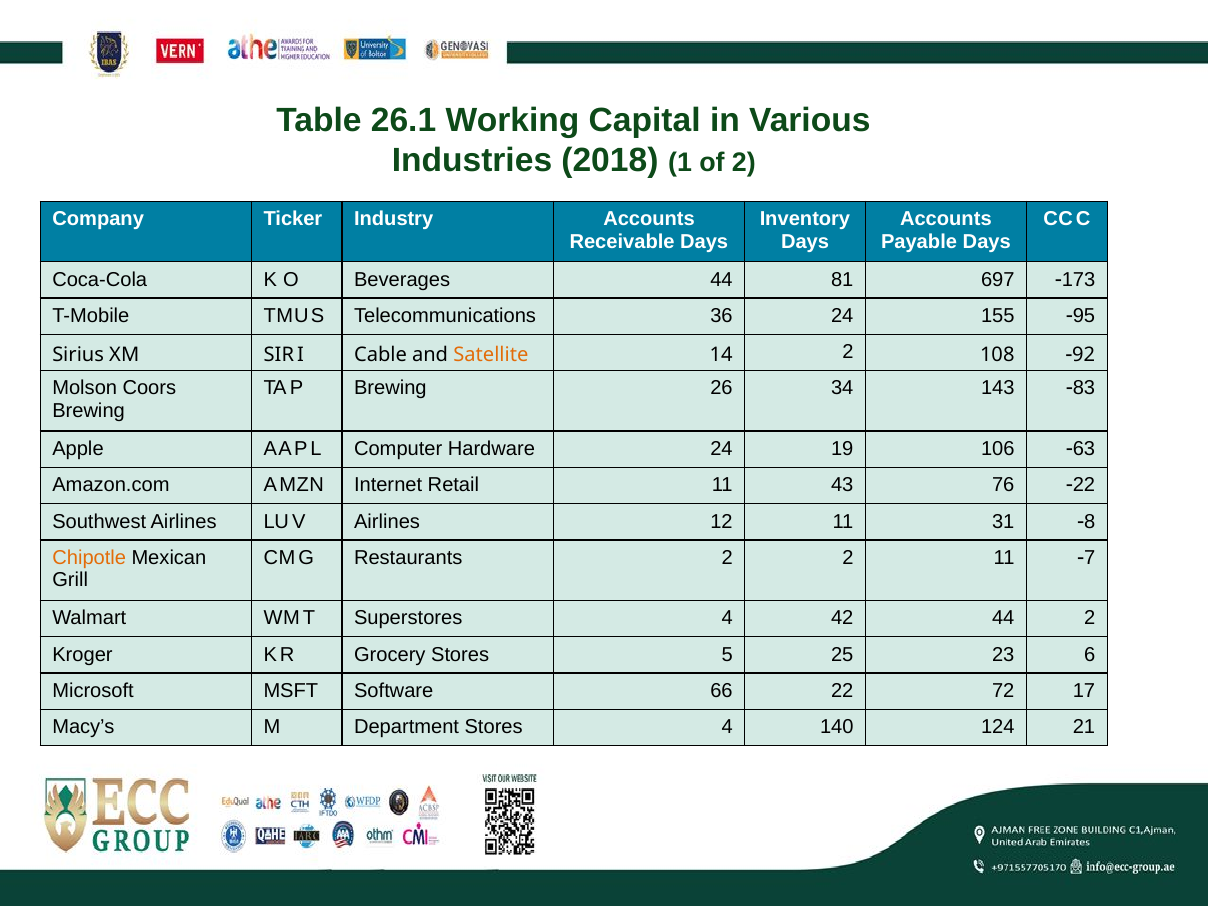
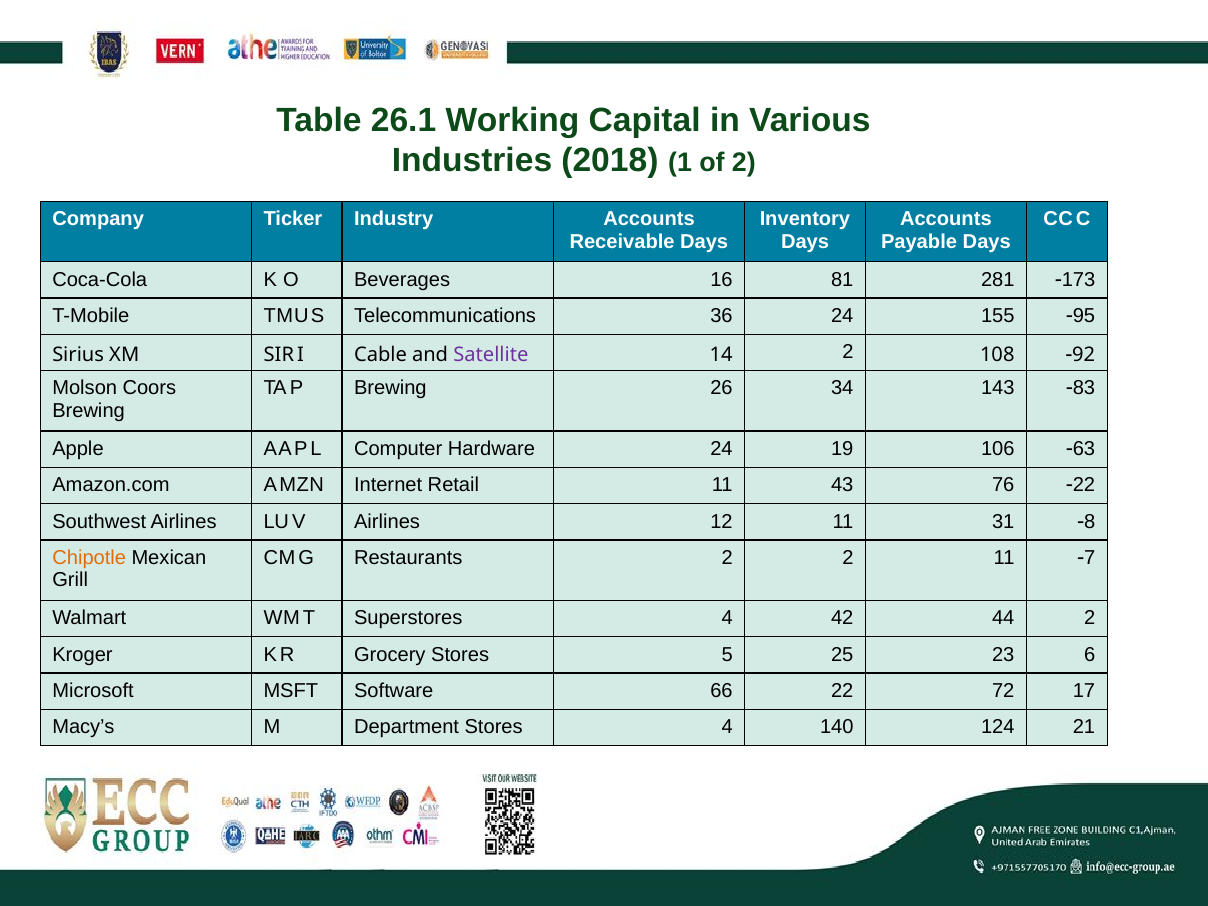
Beverages 44: 44 -> 16
697: 697 -> 281
Satellite colour: orange -> purple
